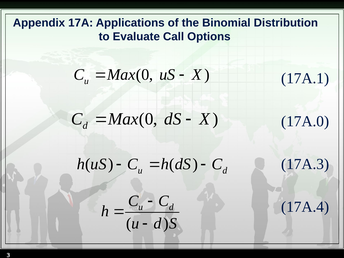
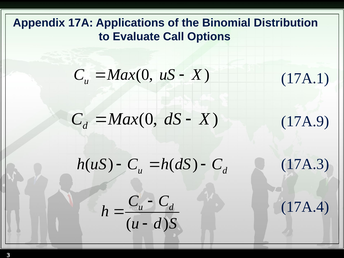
17A.0: 17A.0 -> 17A.9
